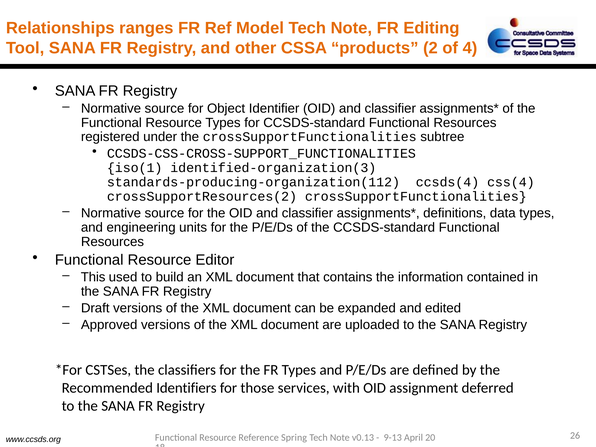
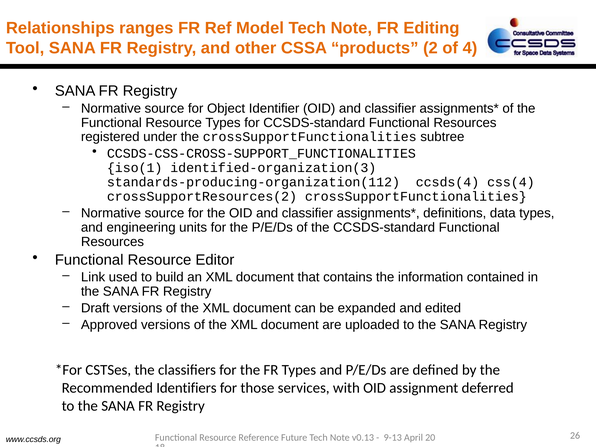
This: This -> Link
Spring: Spring -> Future
